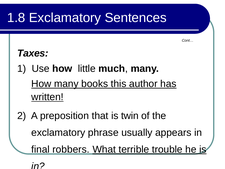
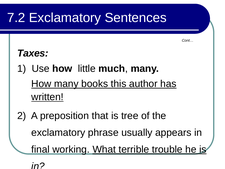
1.8: 1.8 -> 7.2
twin: twin -> tree
robbers: robbers -> working
